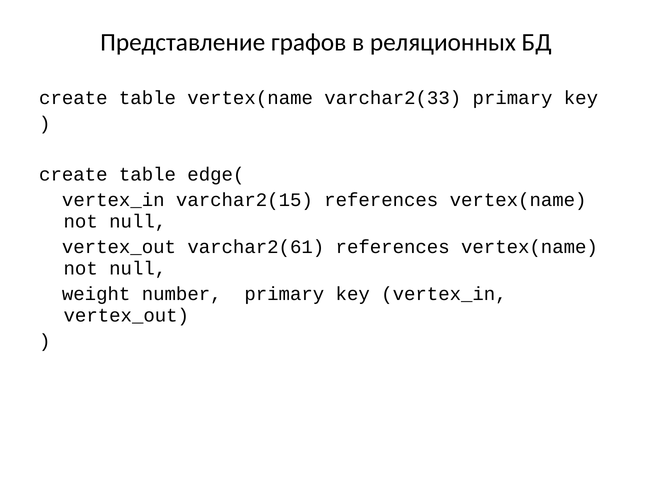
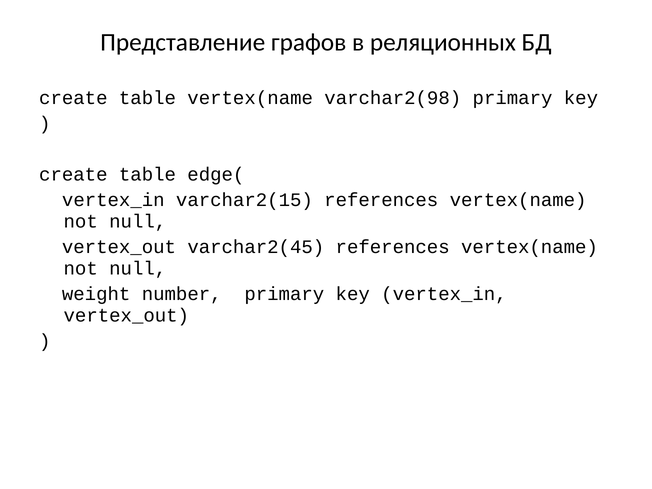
varchar2(33: varchar2(33 -> varchar2(98
varchar2(61: varchar2(61 -> varchar2(45
